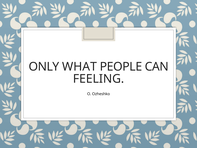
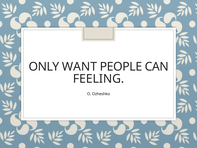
WHAT: WHAT -> WANT
